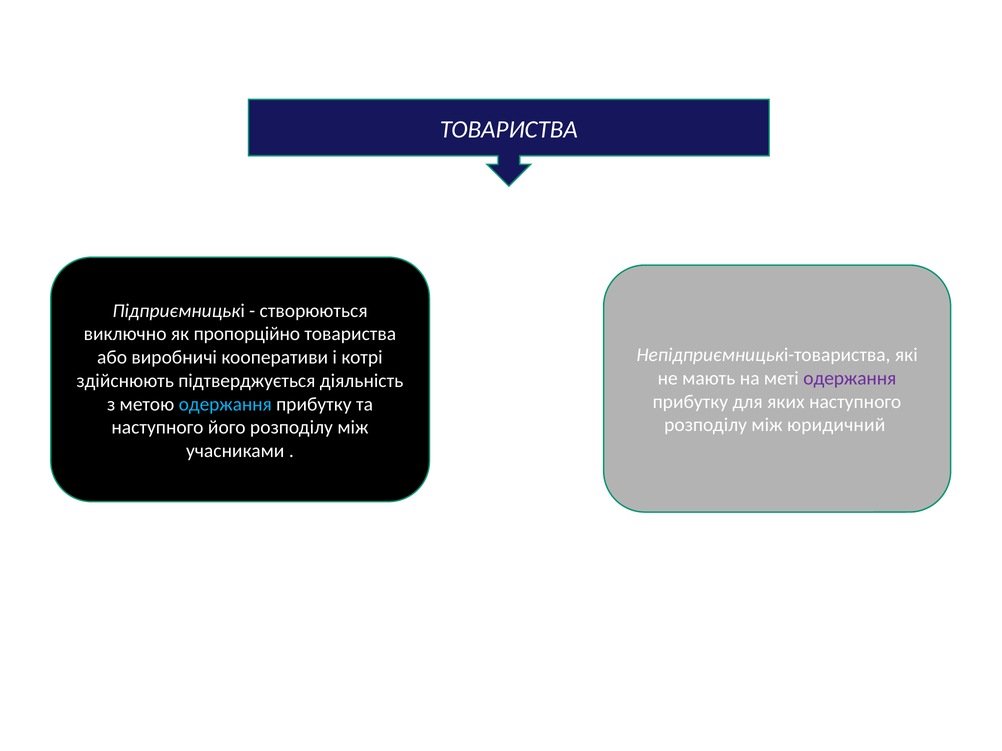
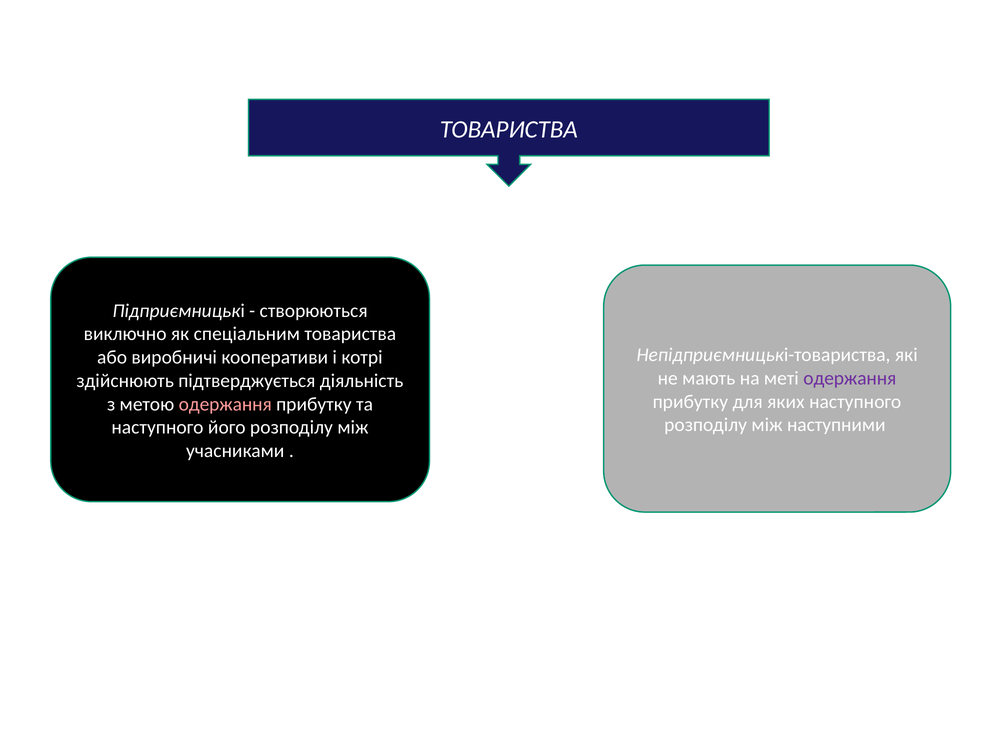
пропорційно: пропорційно -> спеціальним
одержання at (225, 404) colour: light blue -> pink
юридичний: юридичний -> наступними
